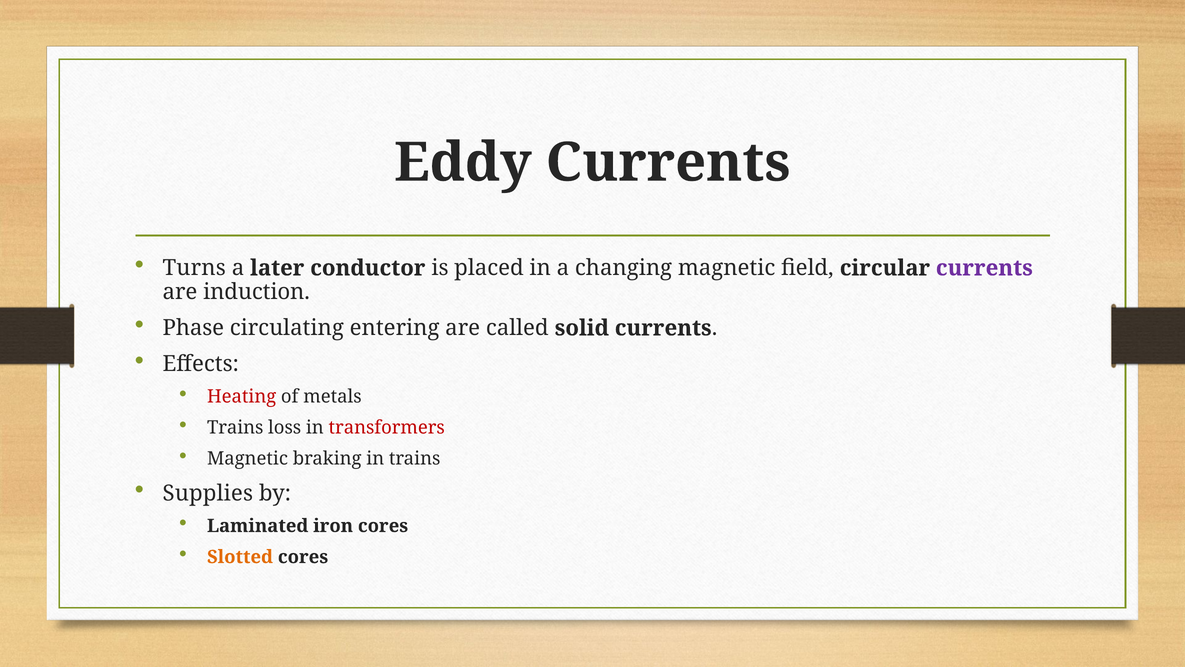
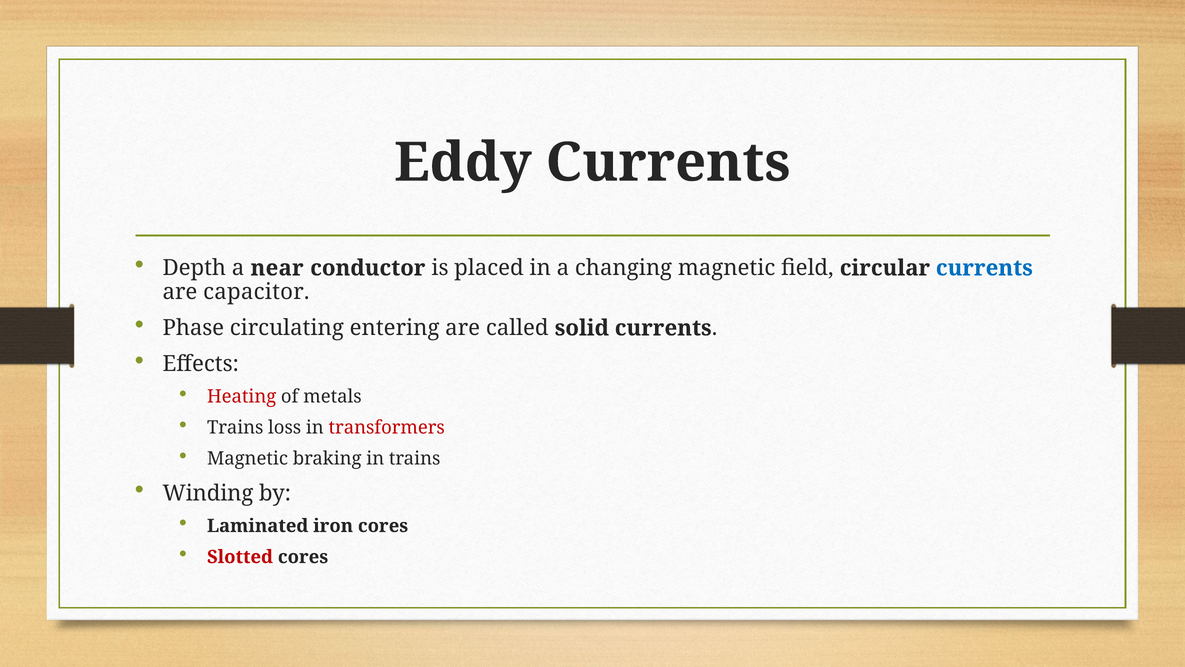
Turns: Turns -> Depth
later: later -> near
currents at (984, 268) colour: purple -> blue
induction: induction -> capacitor
Supplies: Supplies -> Winding
Slotted colour: orange -> red
